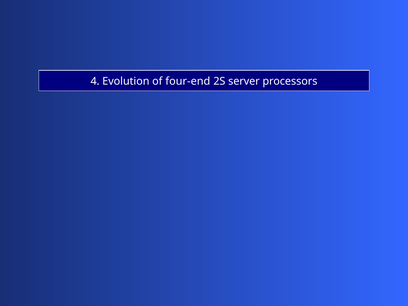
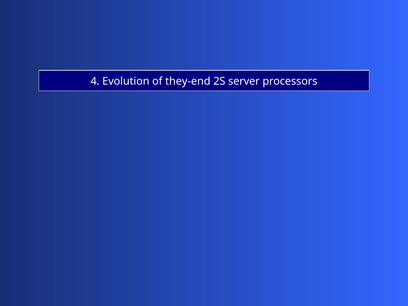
four-end: four-end -> they-end
